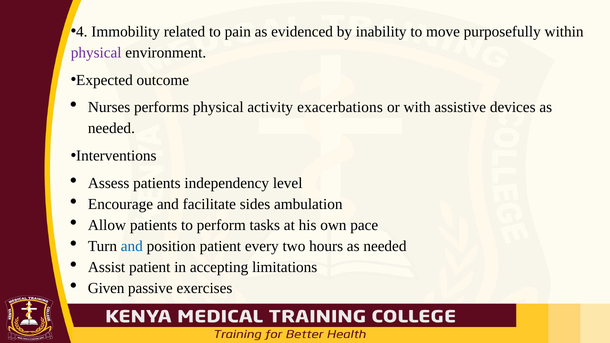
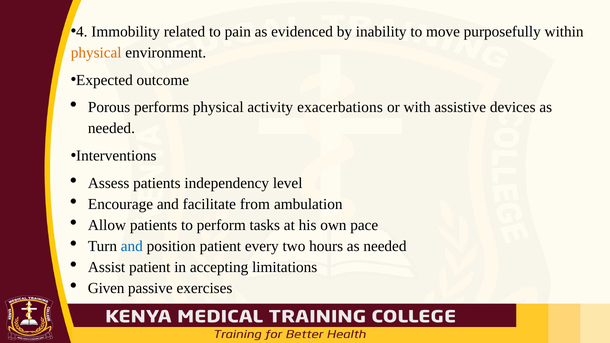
physical at (96, 53) colour: purple -> orange
Nurses: Nurses -> Porous
sides: sides -> from
